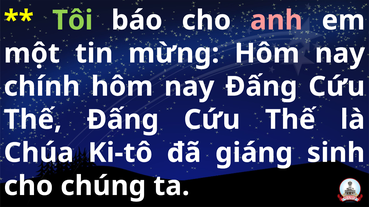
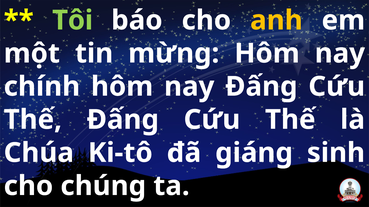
anh colour: pink -> yellow
